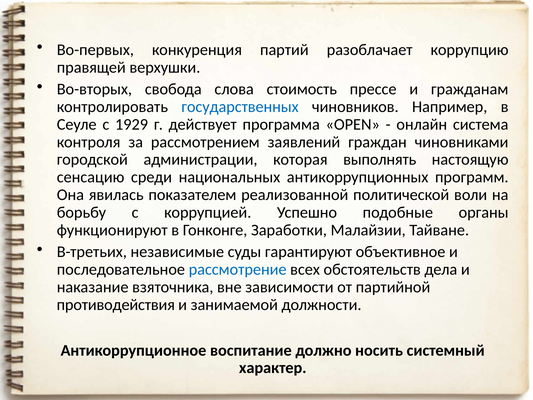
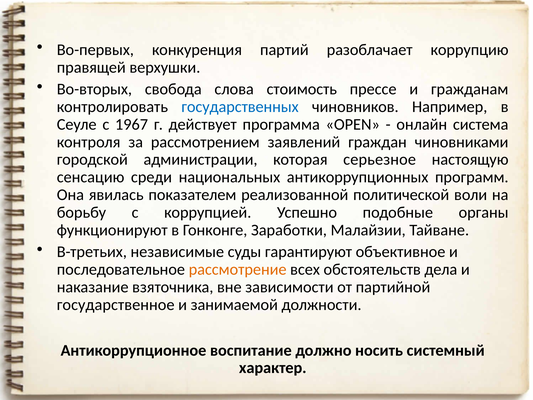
1929: 1929 -> 1967
выполнять: выполнять -> серьезное
рассмотрение colour: blue -> orange
противодействия: противодействия -> государственное
